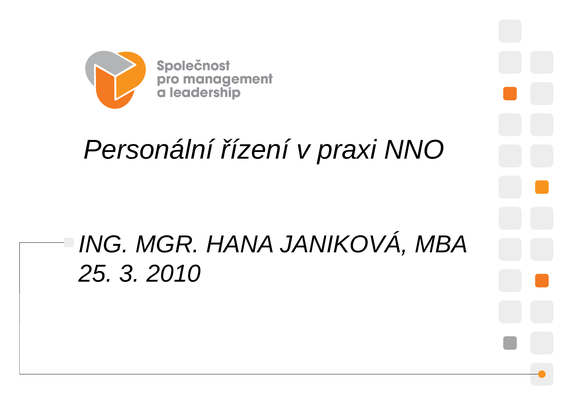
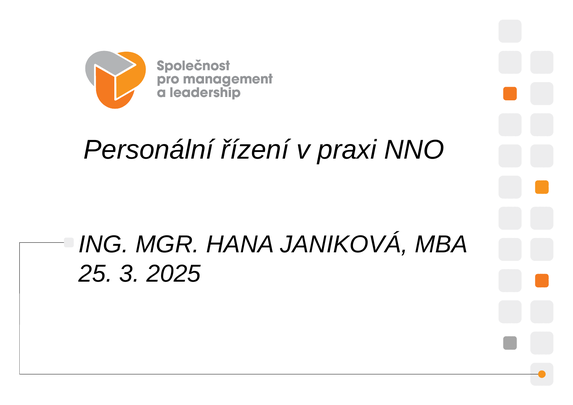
2010: 2010 -> 2025
